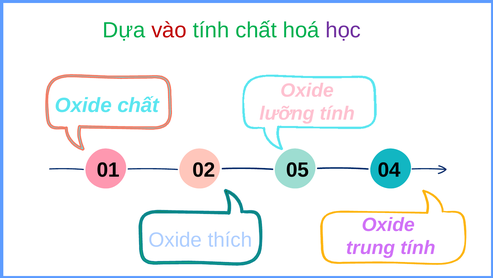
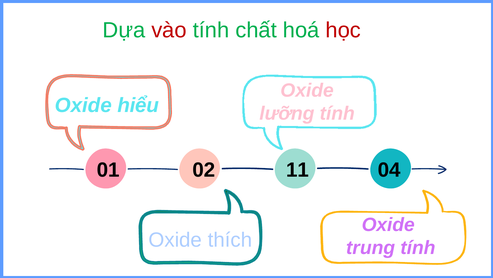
học colour: purple -> red
Oxide chất: chất -> hiểu
05: 05 -> 11
